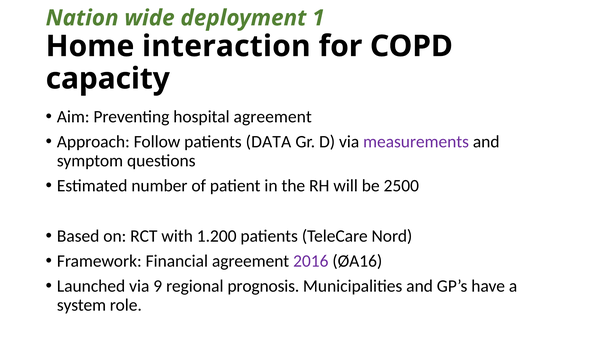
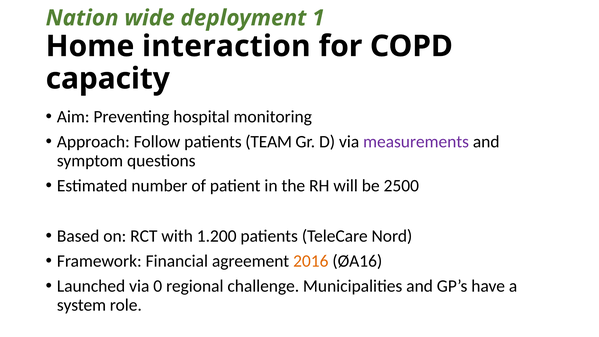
hospital agreement: agreement -> monitoring
DATA: DATA -> TEAM
2016 colour: purple -> orange
9: 9 -> 0
prognosis: prognosis -> challenge
